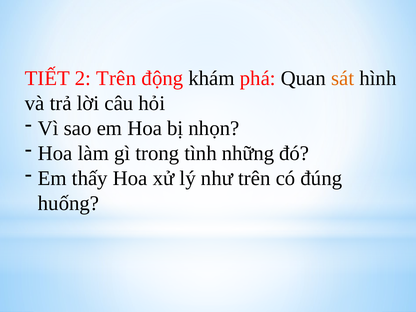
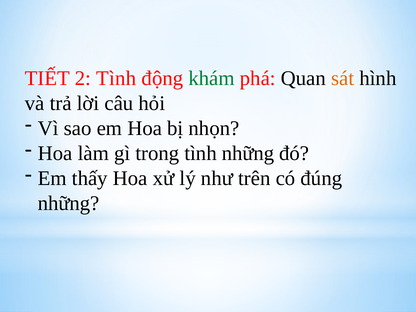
2 Trên: Trên -> Tình
khám colour: black -> green
huống at (69, 203): huống -> những
